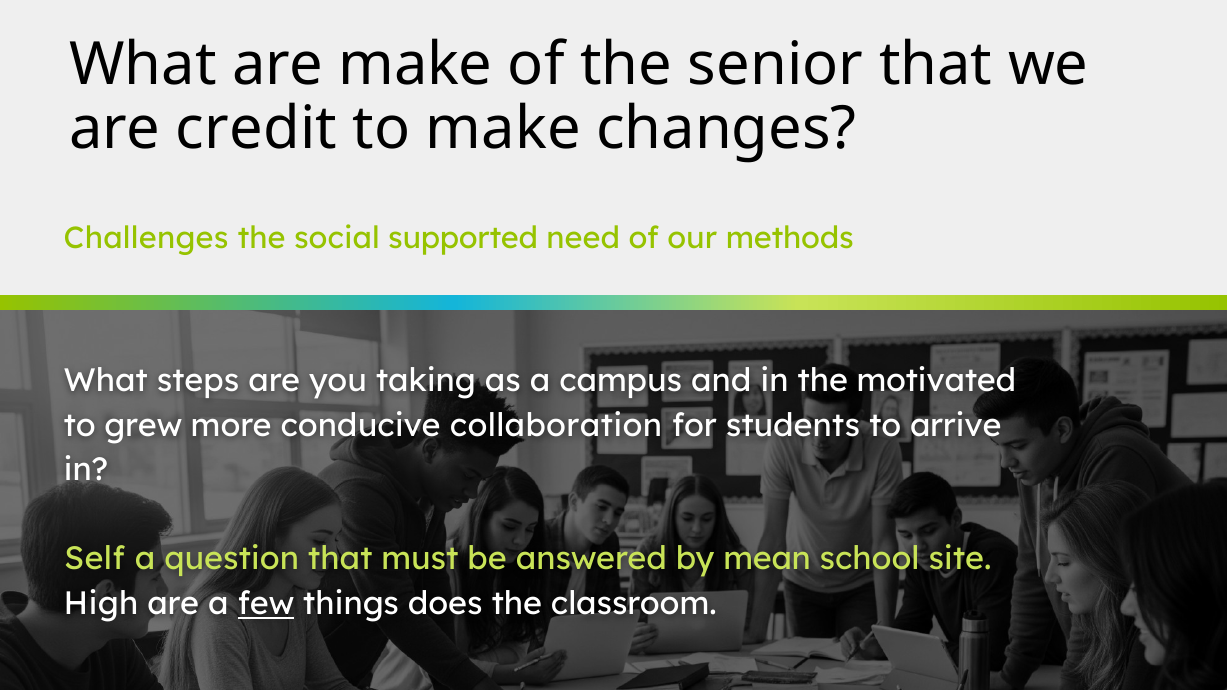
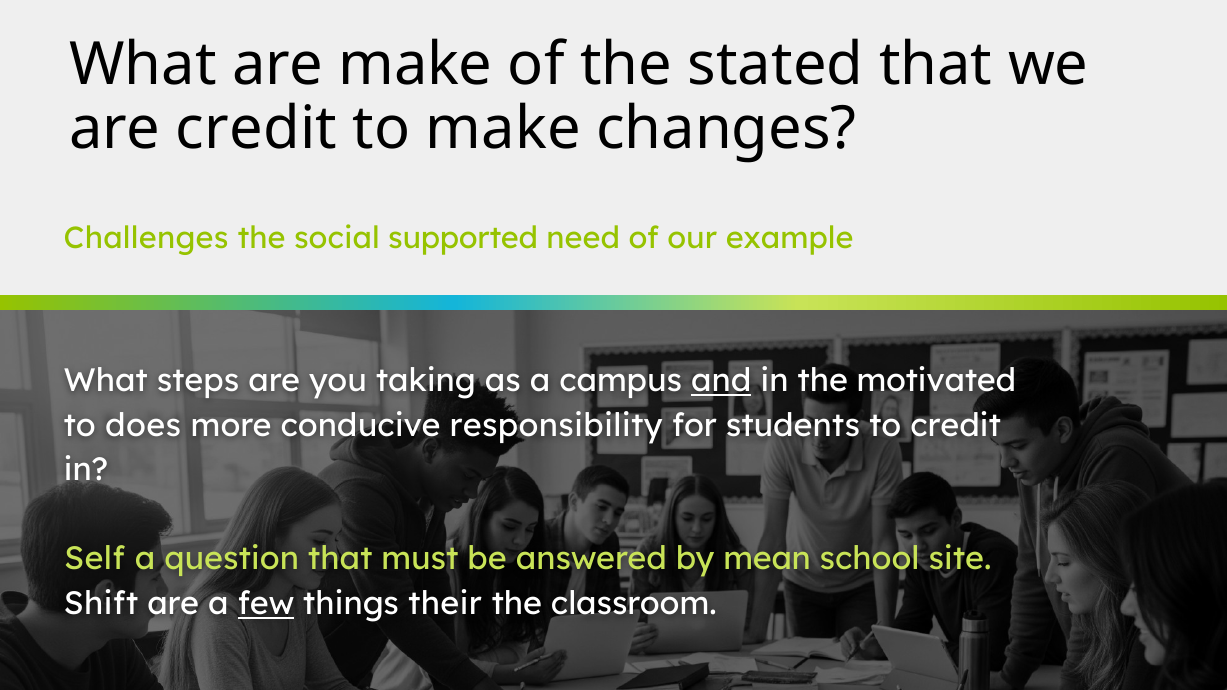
senior: senior -> stated
methods: methods -> example
and underline: none -> present
grew: grew -> does
collaboration: collaboration -> responsibility
to arrive: arrive -> credit
High: High -> Shift
does: does -> their
